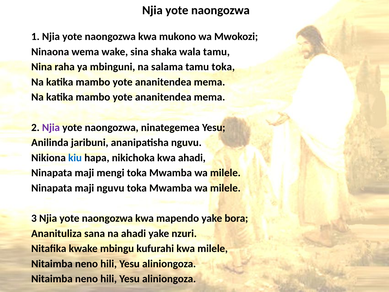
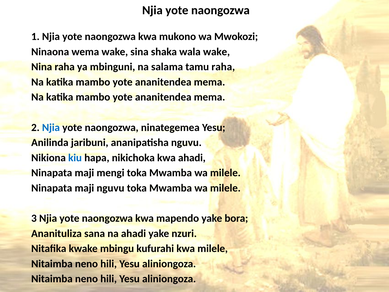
wala tamu: tamu -> wake
tamu toka: toka -> raha
Njia at (51, 127) colour: purple -> blue
